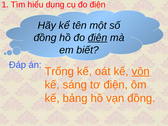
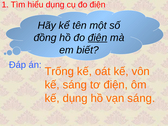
vôn underline: present -> none
kế bảng: bảng -> dụng
vạn đồng: đồng -> sáng
